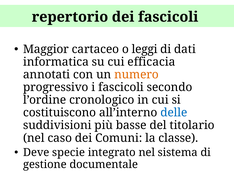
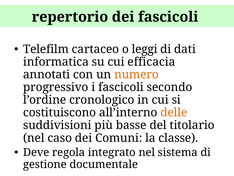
Maggior: Maggior -> Telefilm
delle colour: blue -> orange
specie: specie -> regola
